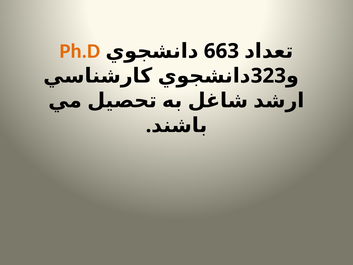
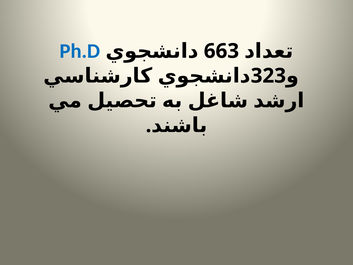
Ph.D colour: orange -> blue
